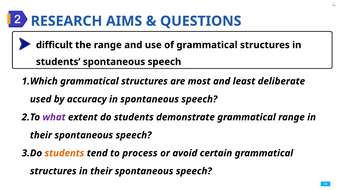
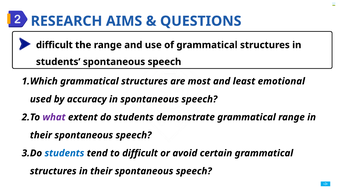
deliberate: deliberate -> emotional
students at (64, 153) colour: orange -> blue
to process: process -> difficult
